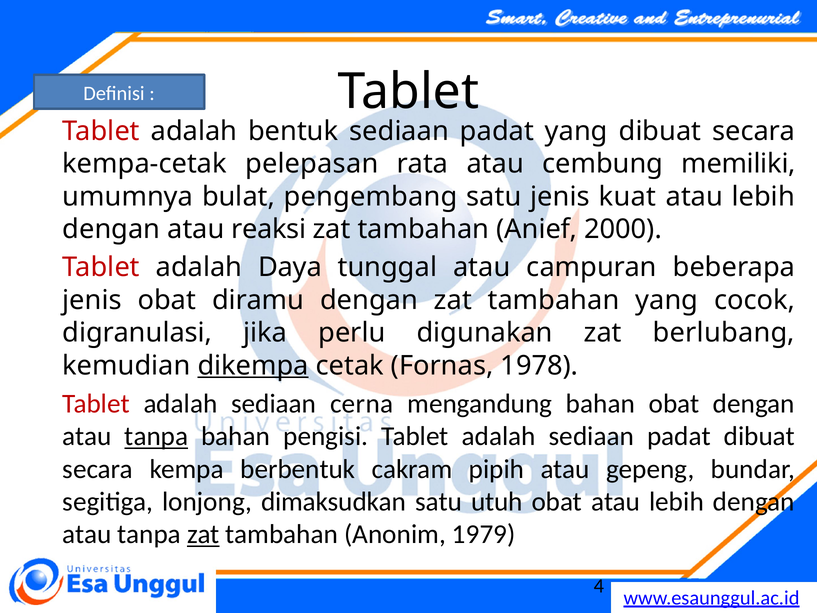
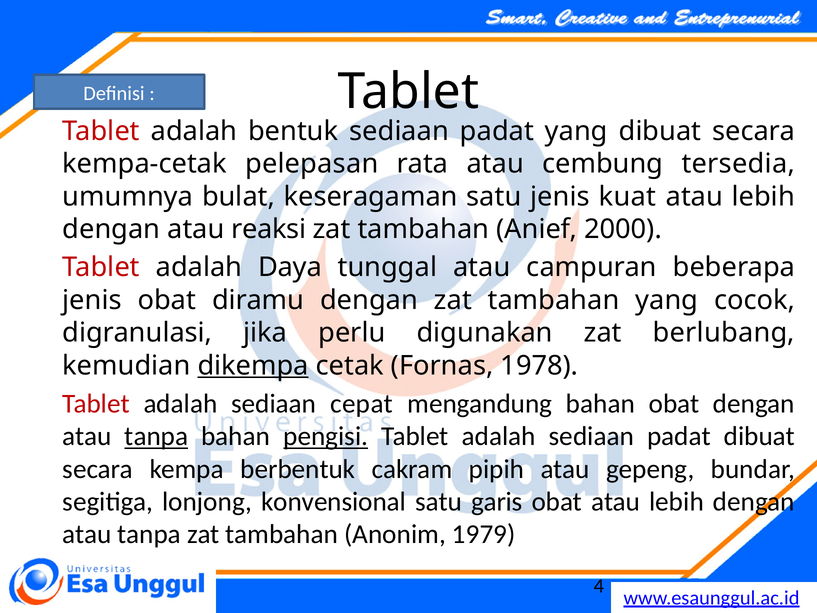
memiliki: memiliki -> tersedia
pengembang: pengembang -> keseragaman
cerna: cerna -> cepat
pengisi underline: none -> present
dimaksudkan: dimaksudkan -> konvensional
utuh: utuh -> garis
zat at (203, 534) underline: present -> none
